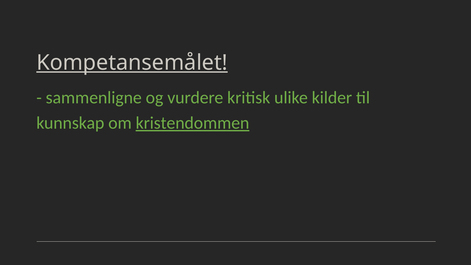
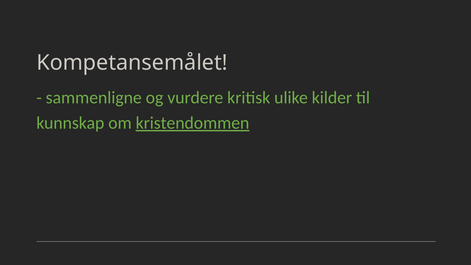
Kompetansemålet underline: present -> none
